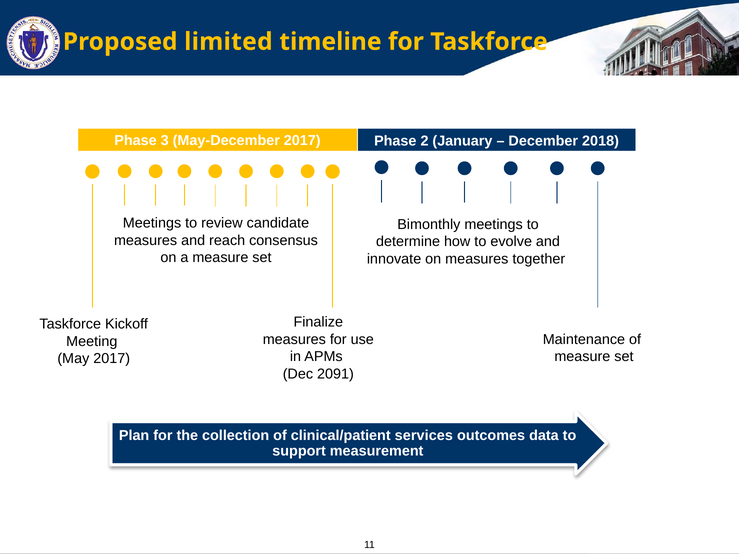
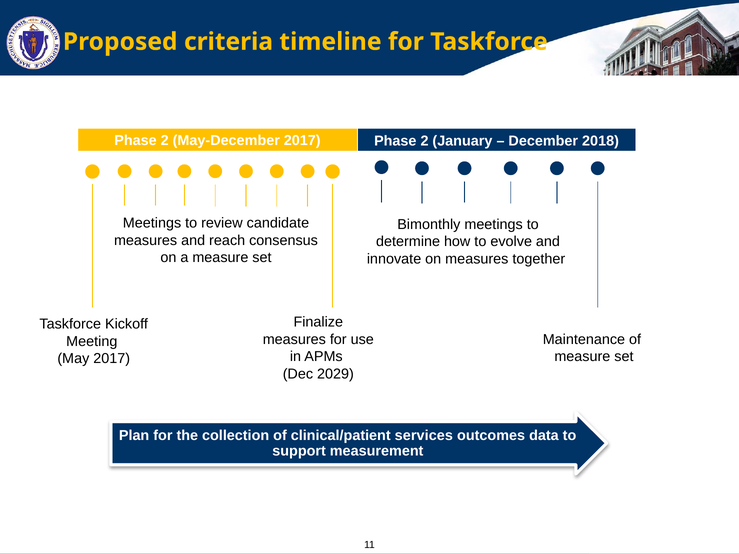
limited: limited -> criteria
3 at (165, 141): 3 -> 2
2091: 2091 -> 2029
